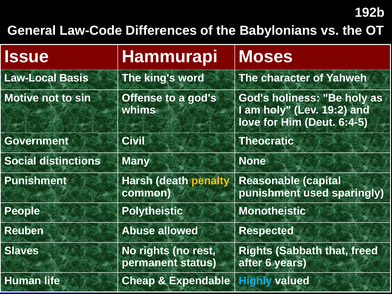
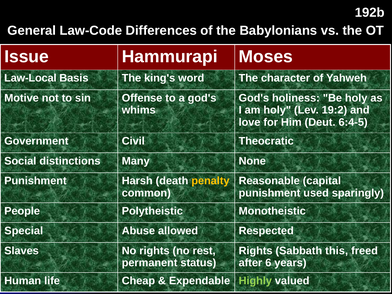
Reuben: Reuben -> Special
that: that -> this
Highly colour: light blue -> light green
